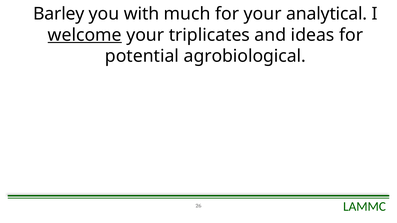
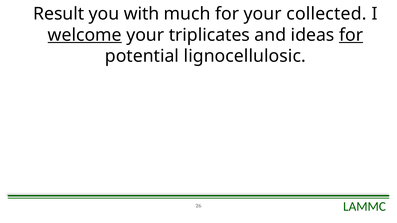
Barley: Barley -> Result
analytical: analytical -> collected
for at (351, 35) underline: none -> present
agrobiological: agrobiological -> lignocellulosic
